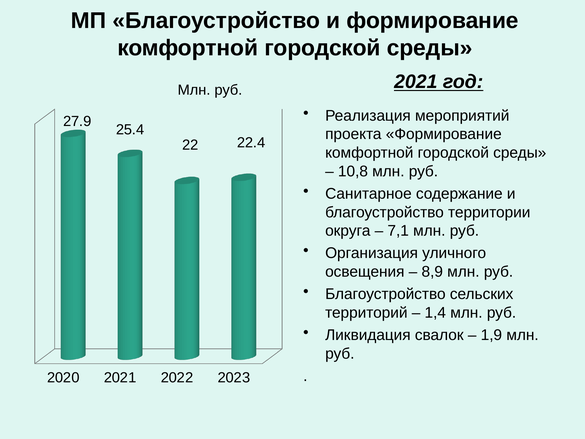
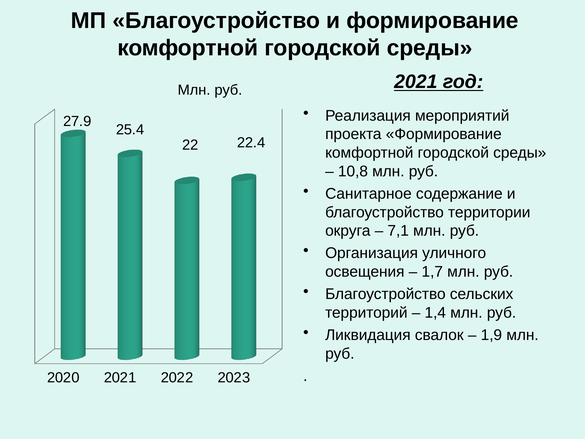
8,9: 8,9 -> 1,7
